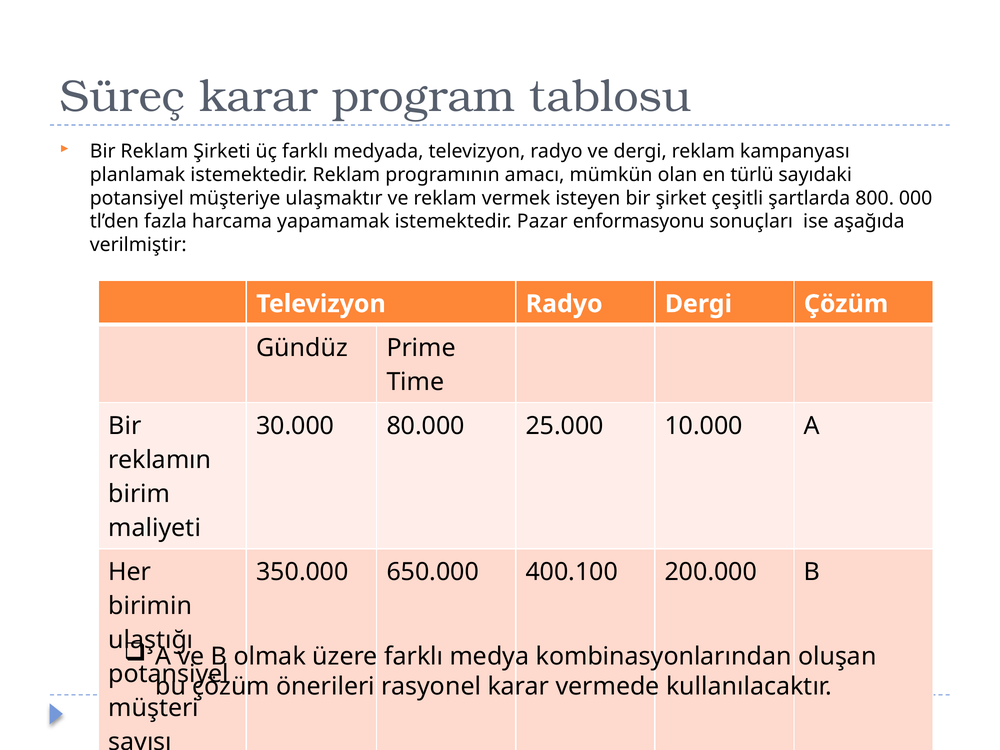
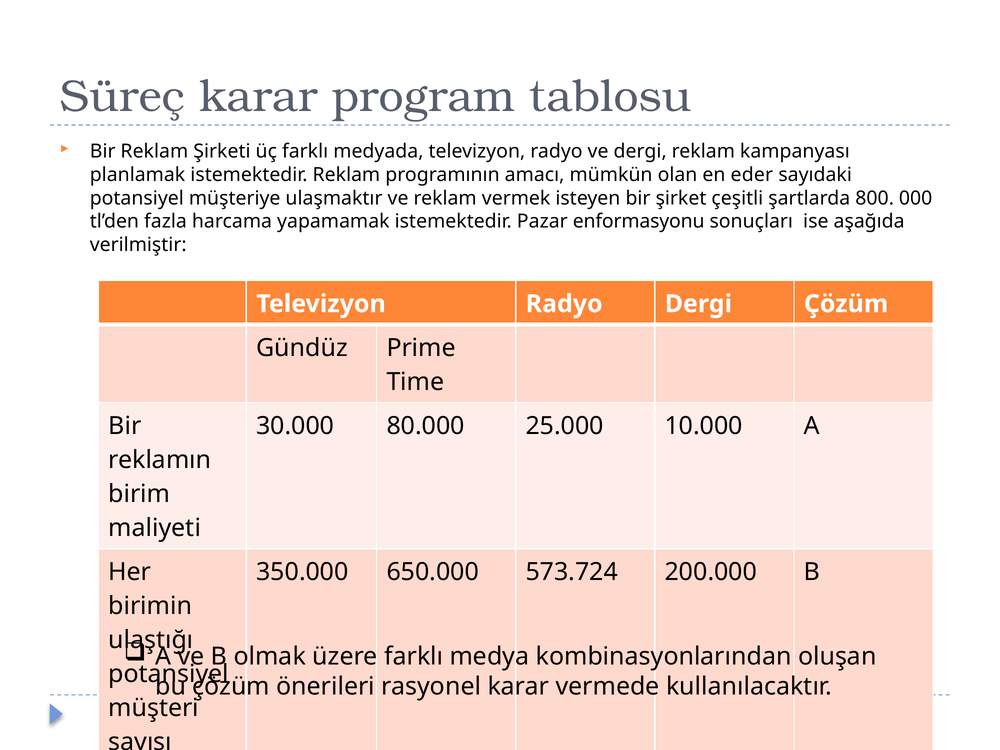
türlü: türlü -> eder
400.100: 400.100 -> 573.724
